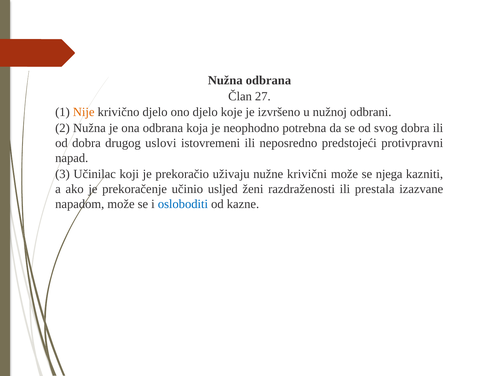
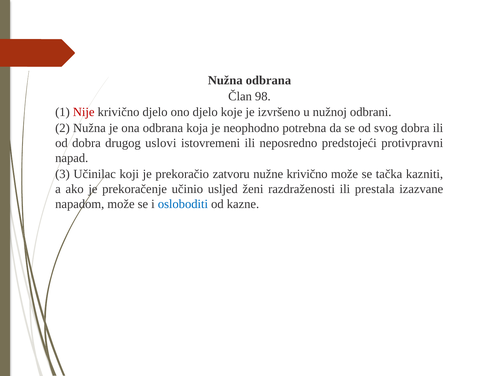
27: 27 -> 98
Nije colour: orange -> red
uživaju: uživaju -> zatvoru
nužne krivični: krivični -> krivično
njega: njega -> tačka
